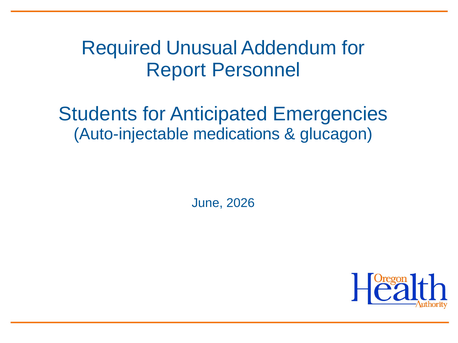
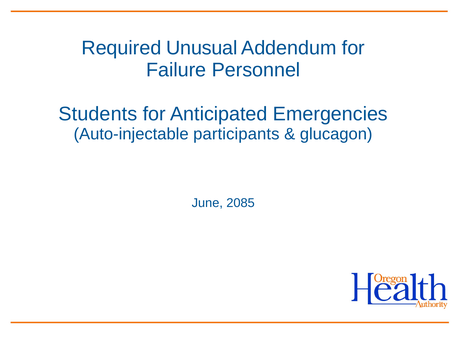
Report: Report -> Failure
medications: medications -> participants
2026: 2026 -> 2085
